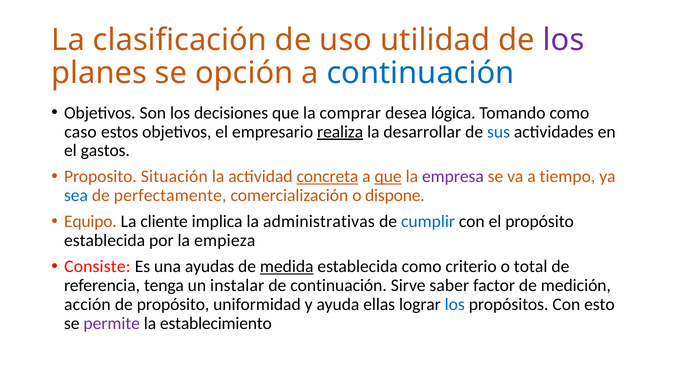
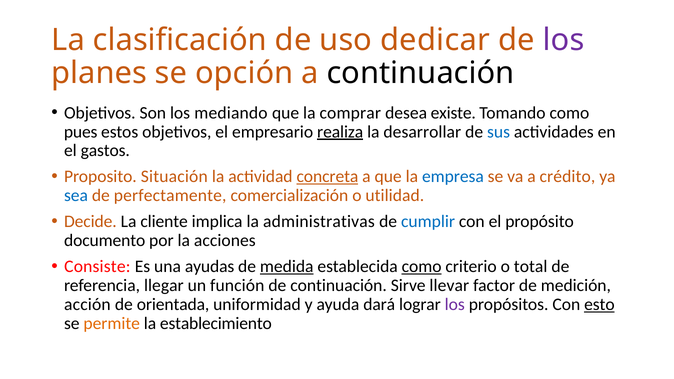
utilidad: utilidad -> dedicar
continuación at (421, 73) colour: blue -> black
decisiones: decisiones -> mediando
lógica: lógica -> existe
caso: caso -> pues
que at (388, 177) underline: present -> none
empresa colour: purple -> blue
tiempo: tiempo -> crédito
dispone: dispone -> utilidad
Equipo: Equipo -> Decide
establecida at (105, 241): establecida -> documento
empieza: empieza -> acciones
como at (422, 267) underline: none -> present
tenga: tenga -> llegar
instalar: instalar -> función
saber: saber -> llevar
de propósito: propósito -> orientada
ellas: ellas -> dará
los at (455, 304) colour: blue -> purple
esto underline: none -> present
permite colour: purple -> orange
